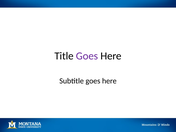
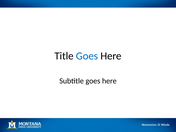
Goes at (87, 56) colour: purple -> blue
